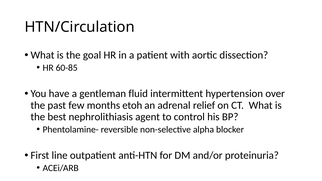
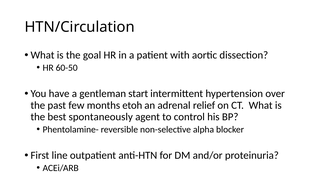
60-85: 60-85 -> 60-50
fluid: fluid -> start
nephrolithiasis: nephrolithiasis -> spontaneously
